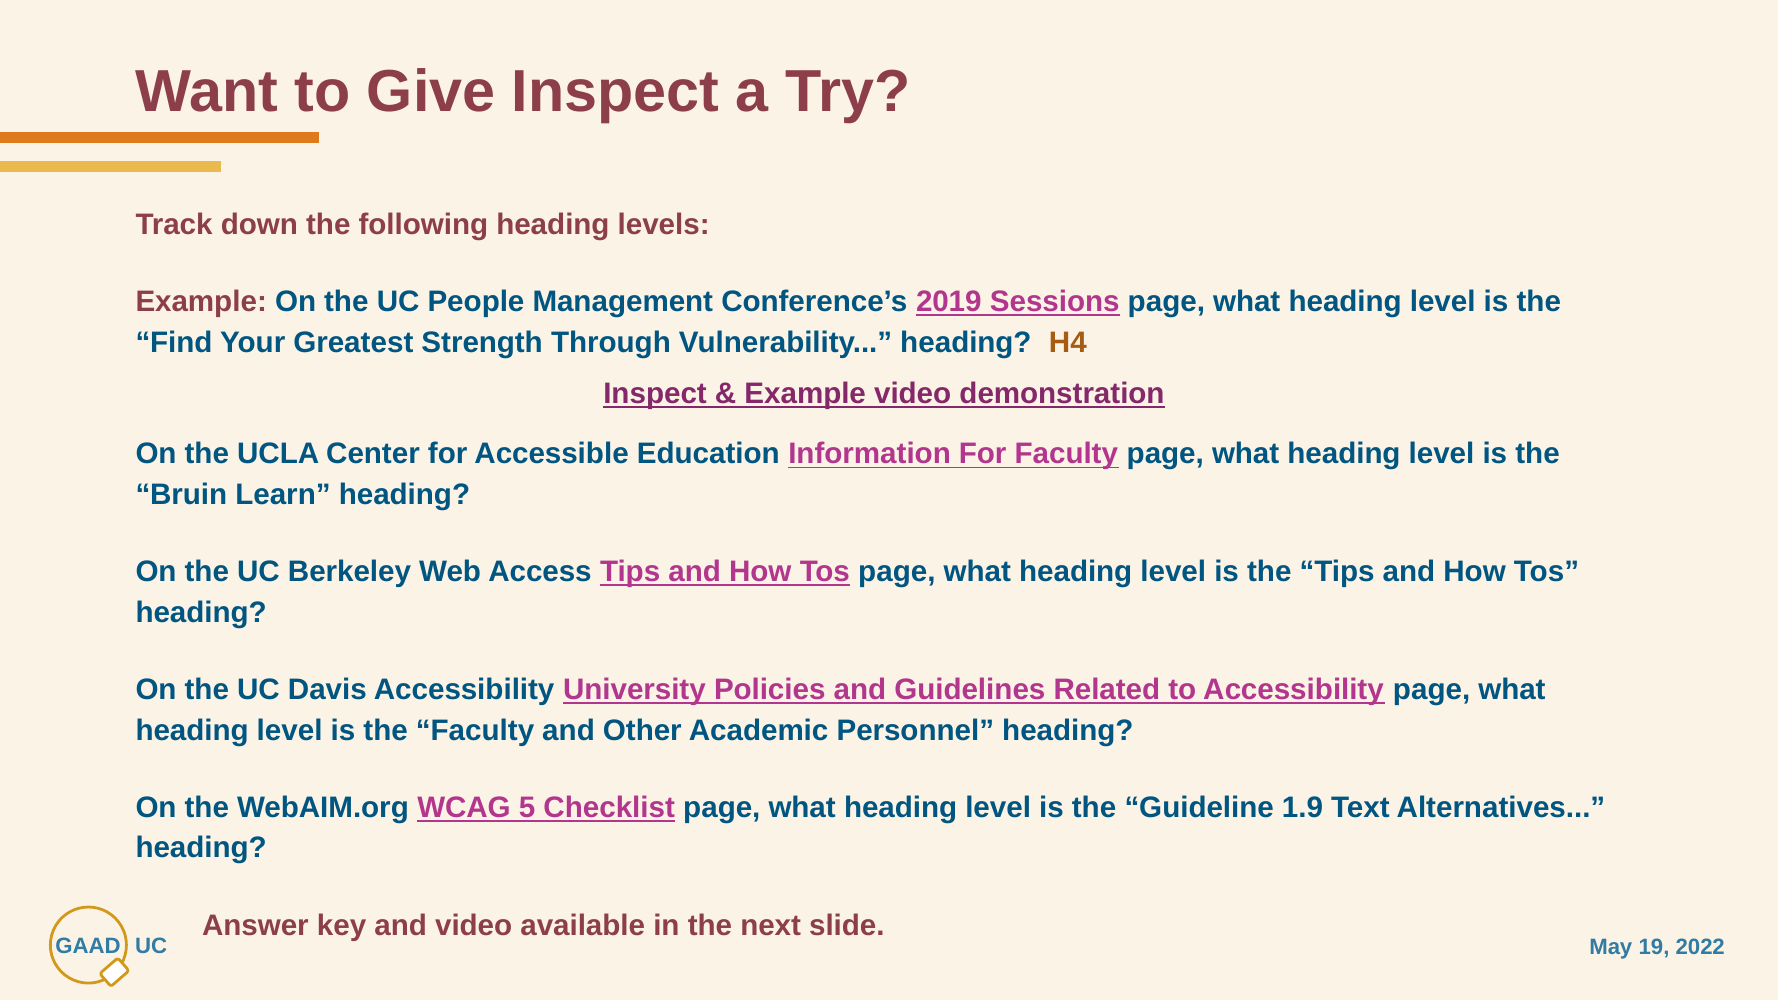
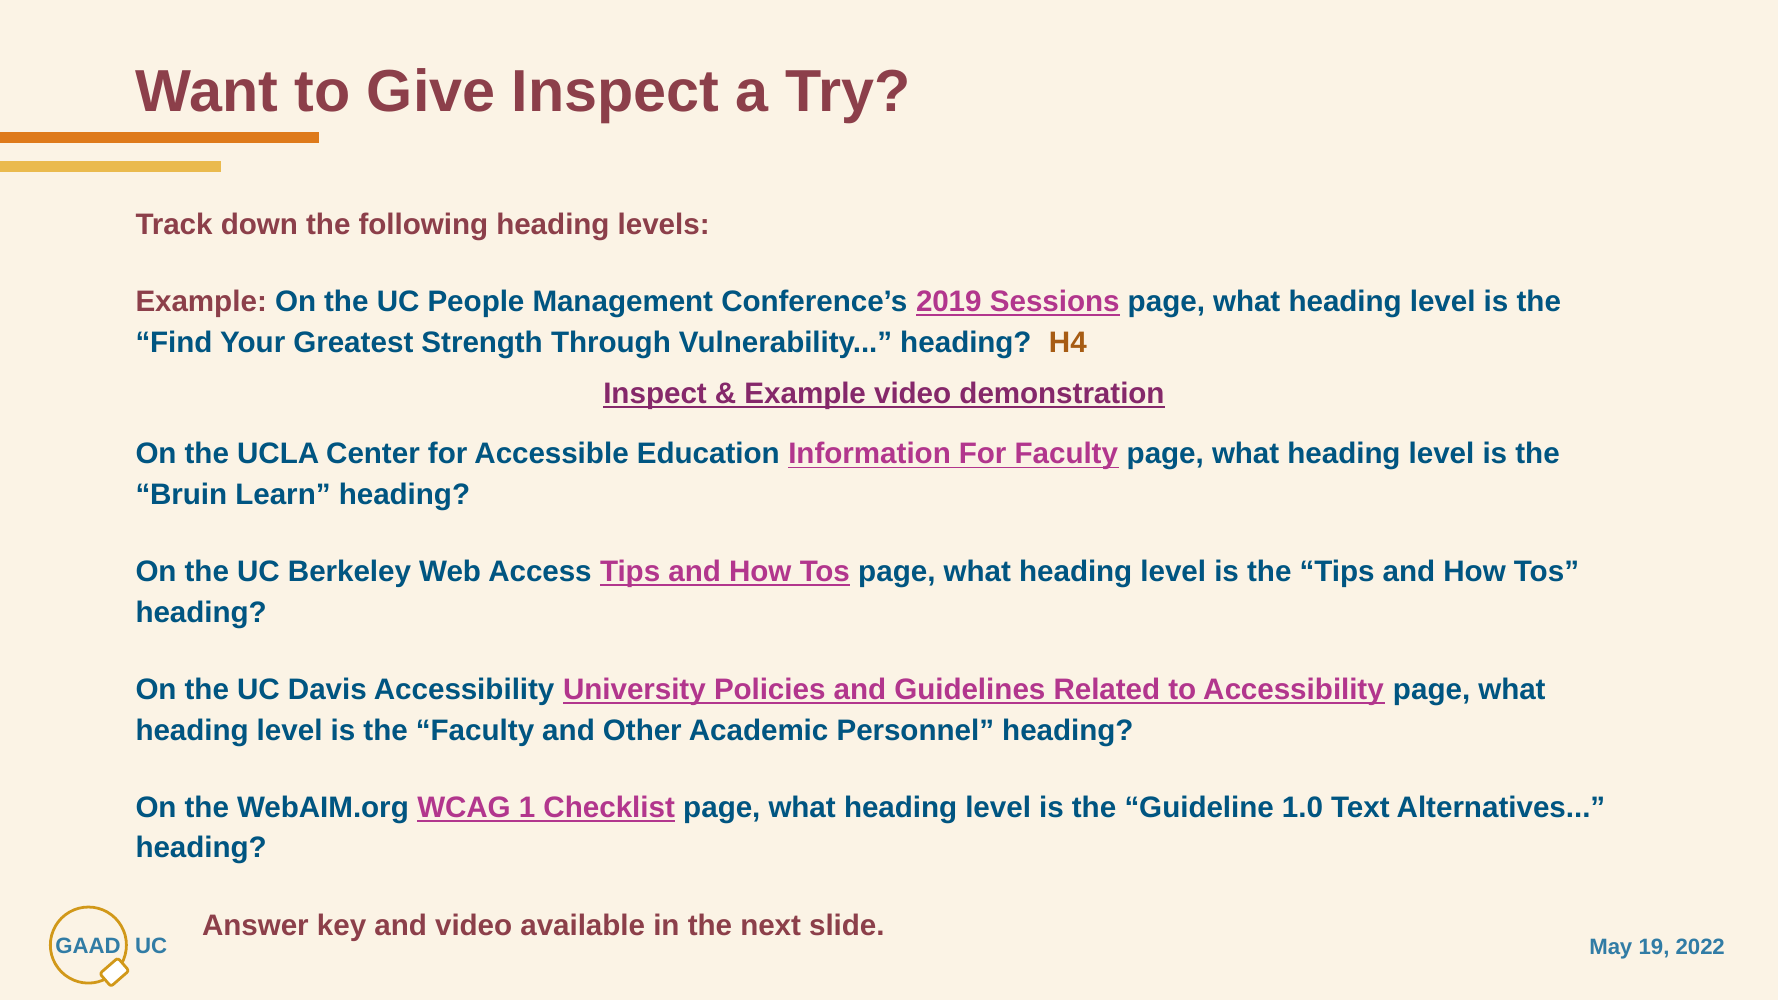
5: 5 -> 1
1.9: 1.9 -> 1.0
